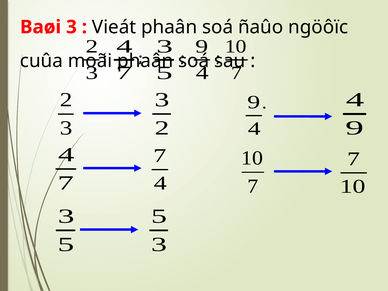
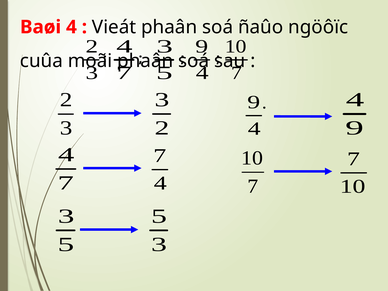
Baøi 3: 3 -> 4
